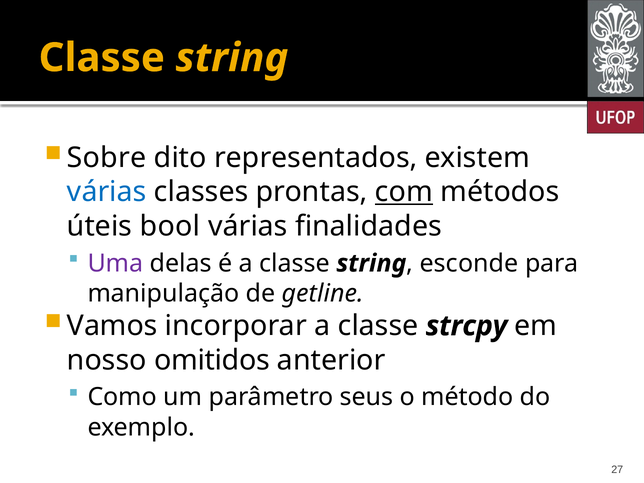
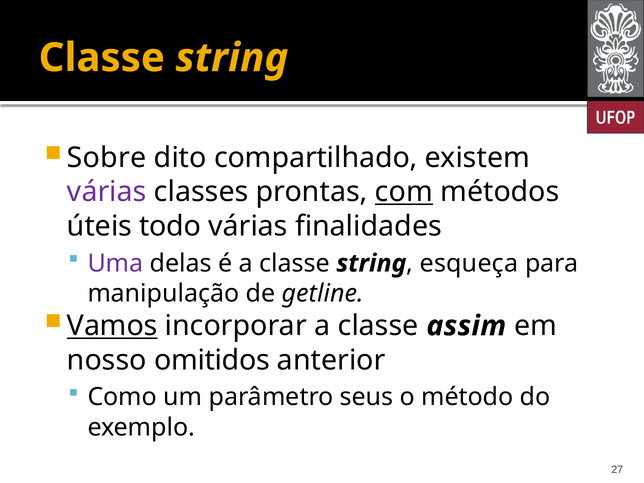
representados: representados -> compartilhado
várias at (107, 192) colour: blue -> purple
bool: bool -> todo
esconde: esconde -> esqueça
Vamos underline: none -> present
strcpy: strcpy -> assim
